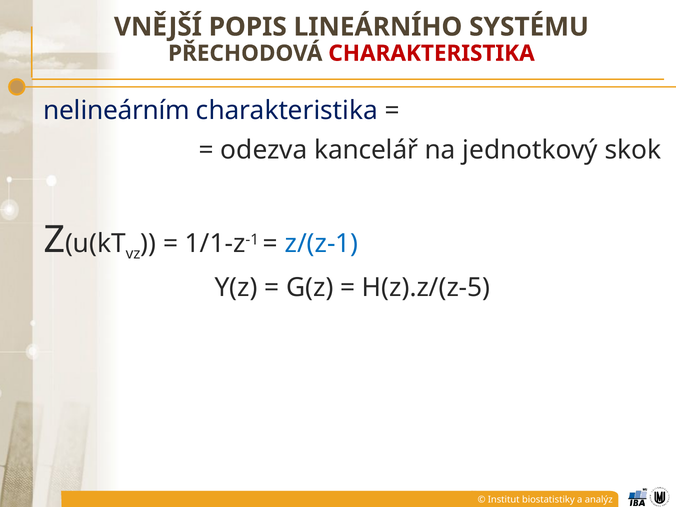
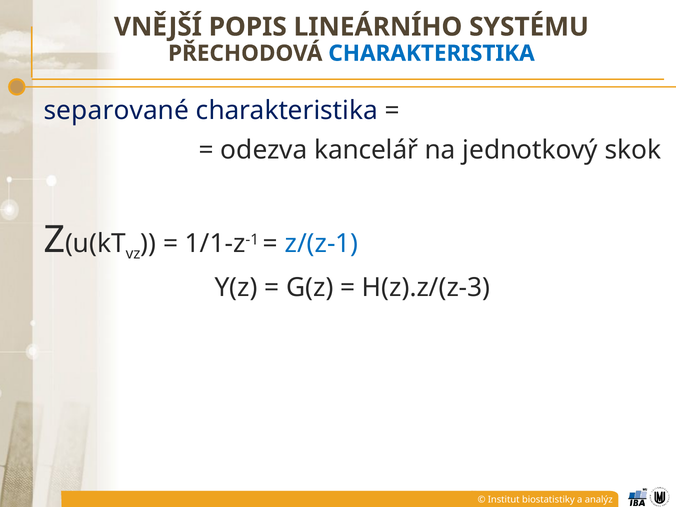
CHARAKTERISTIKA at (432, 53) colour: red -> blue
nelineárním: nelineárním -> separované
H(z).z/(z-5: H(z).z/(z-5 -> H(z).z/(z-3
